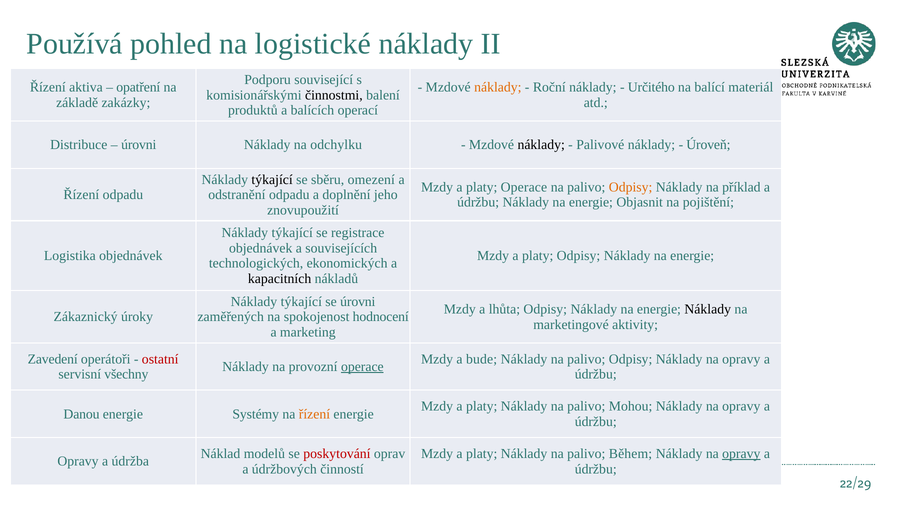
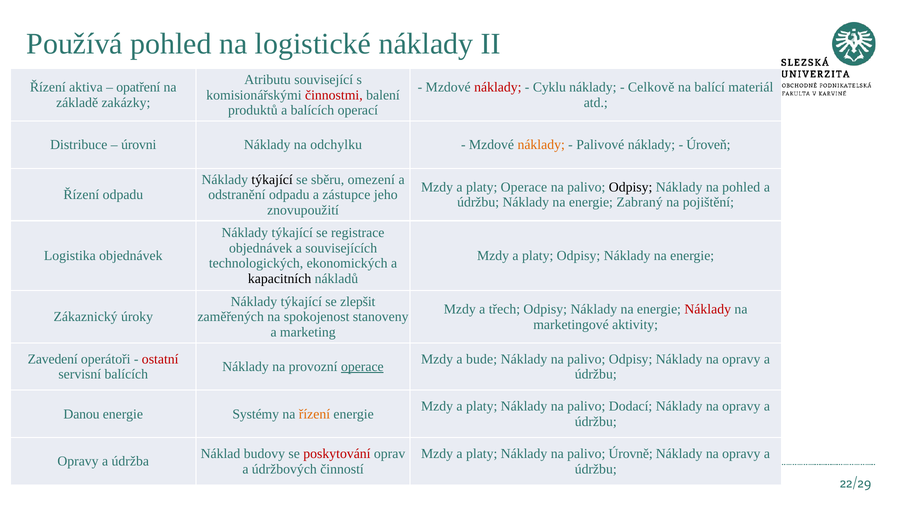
Podporu: Podporu -> Atributu
náklady at (498, 87) colour: orange -> red
Roční: Roční -> Cyklu
Určitého: Určitého -> Celkově
činnostmi colour: black -> red
náklady at (541, 145) colour: black -> orange
Odpisy at (631, 187) colour: orange -> black
na příklad: příklad -> pohled
doplnění: doplnění -> zástupce
Objasnit: Objasnit -> Zabraný
se úrovni: úrovni -> zlepšit
lhůta: lhůta -> třech
Náklady at (708, 309) colour: black -> red
hodnocení: hodnocení -> stanoveny
servisní všechny: všechny -> balících
Mohou: Mohou -> Dodací
modelů: modelů -> budovy
Během: Během -> Úrovně
opravy at (741, 454) underline: present -> none
